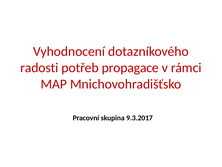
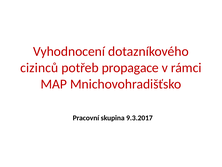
radosti: radosti -> cizinců
